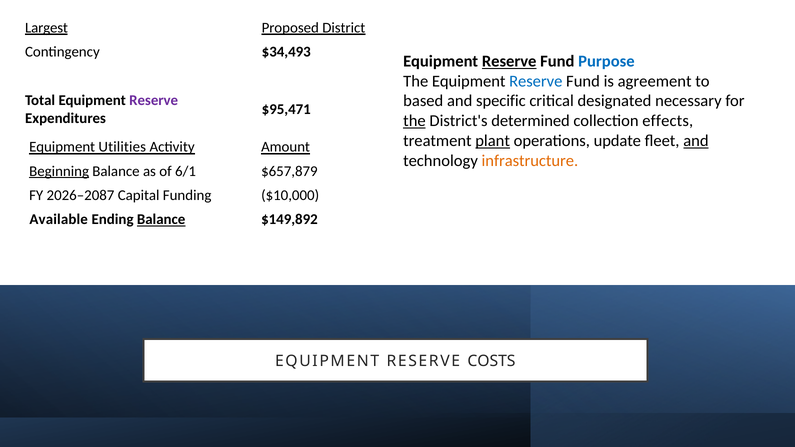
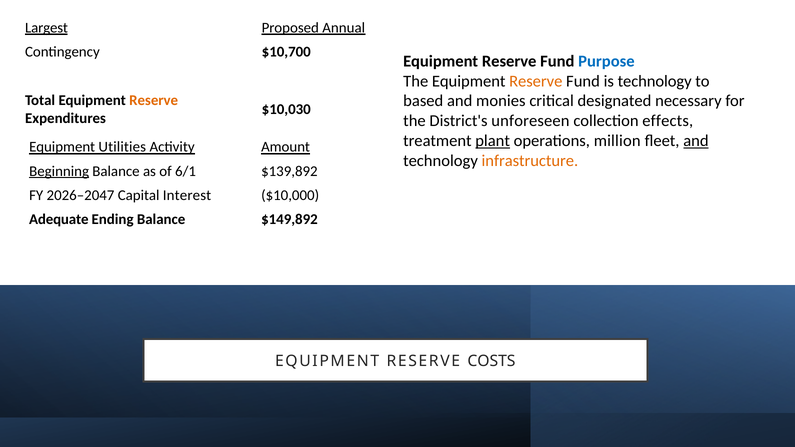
District: District -> Annual
$34,493: $34,493 -> $10,700
Reserve at (509, 61) underline: present -> none
Reserve at (536, 81) colour: blue -> orange
is agreement: agreement -> technology
Reserve at (154, 100) colour: purple -> orange
specific: specific -> monies
$95,471: $95,471 -> $10,030
the at (414, 121) underline: present -> none
determined: determined -> unforeseen
update: update -> million
$657,879: $657,879 -> $139,892
2026–2087: 2026–2087 -> 2026–2047
Funding: Funding -> Interest
Available: Available -> Adequate
Balance at (161, 220) underline: present -> none
